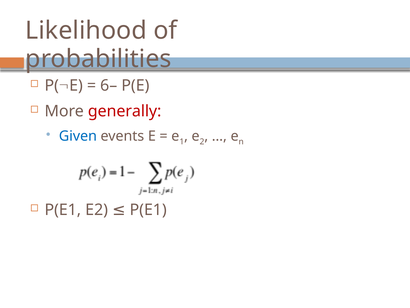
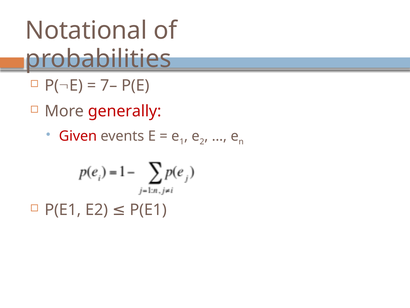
Likelihood: Likelihood -> Notational
6–: 6– -> 7–
Given colour: blue -> red
